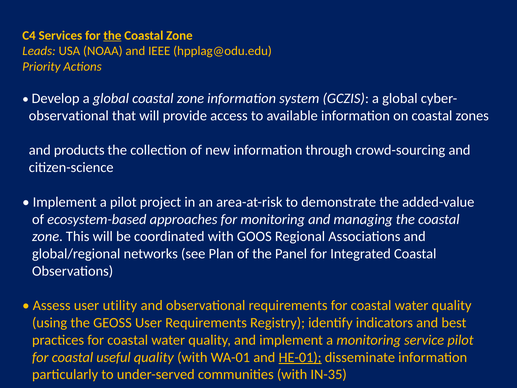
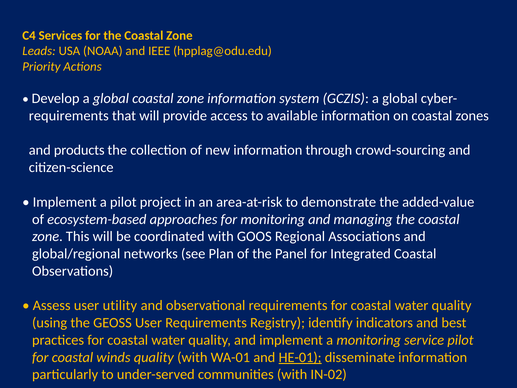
the at (112, 35) underline: present -> none
observational at (69, 116): observational -> requirements
useful: useful -> winds
IN-35: IN-35 -> IN-02
